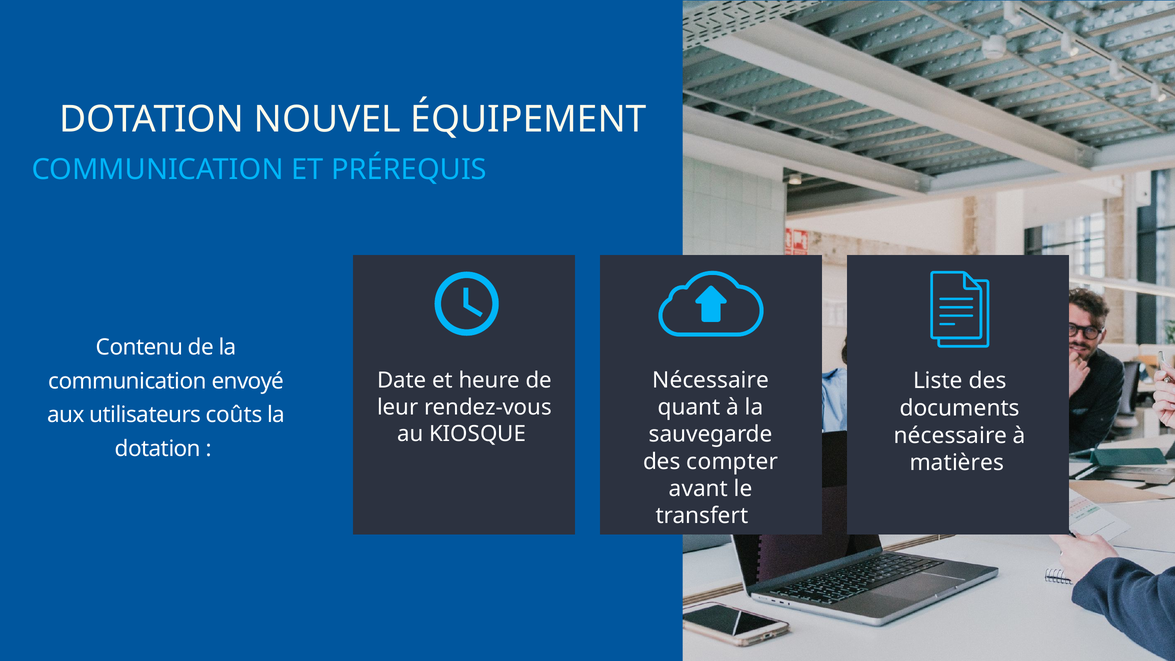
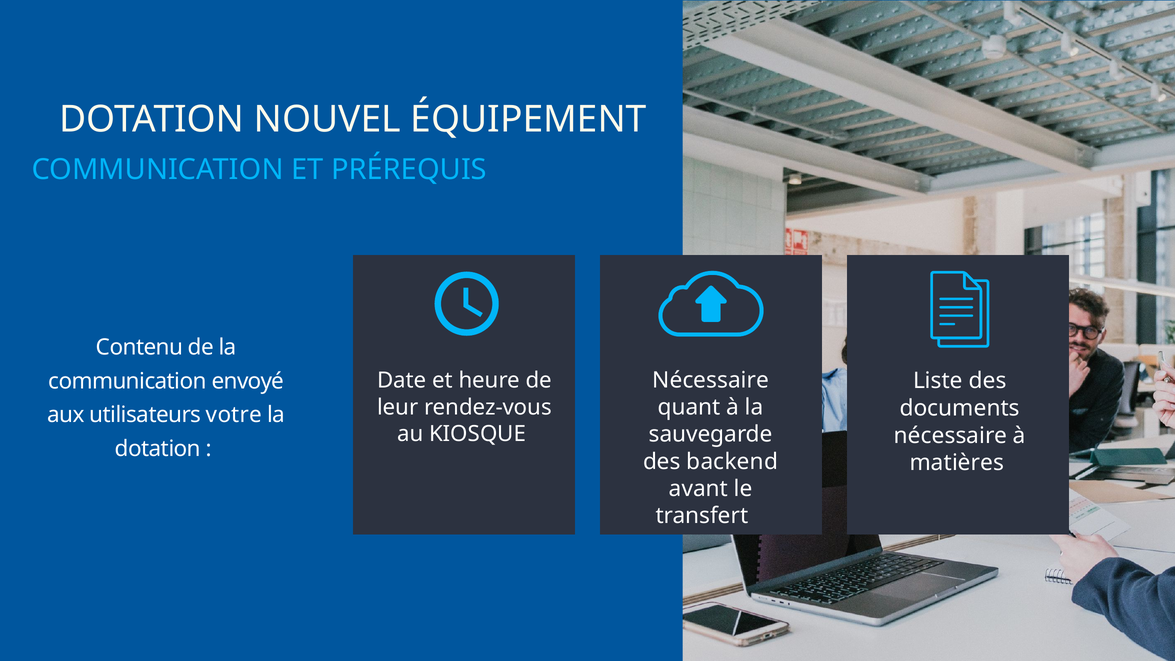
coûts: coûts -> votre
compter: compter -> backend
